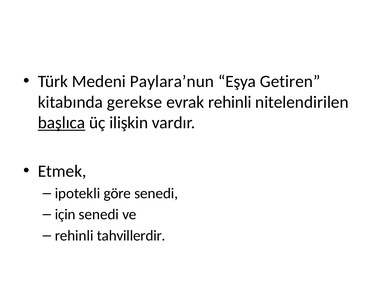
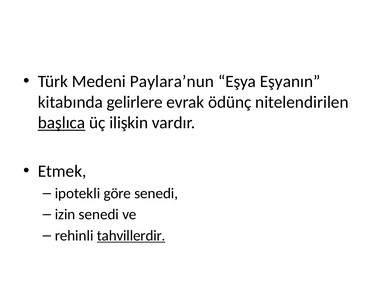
Getiren: Getiren -> Eşyanın
gerekse: gerekse -> gelirlere
evrak rehinli: rehinli -> ödünç
için: için -> izin
tahvillerdir underline: none -> present
